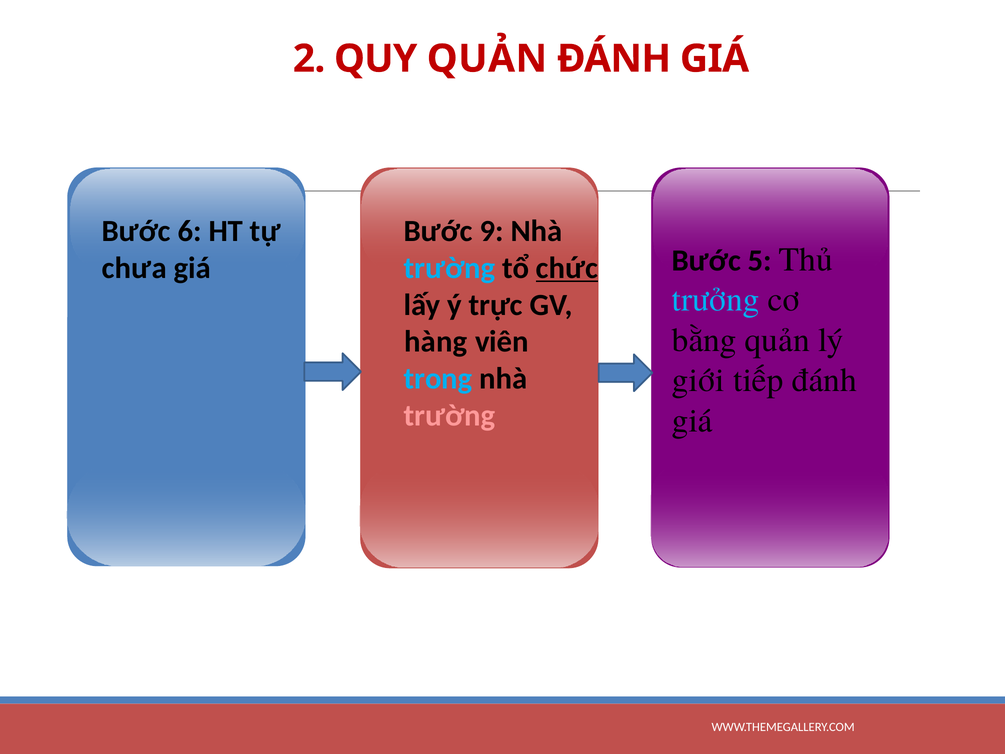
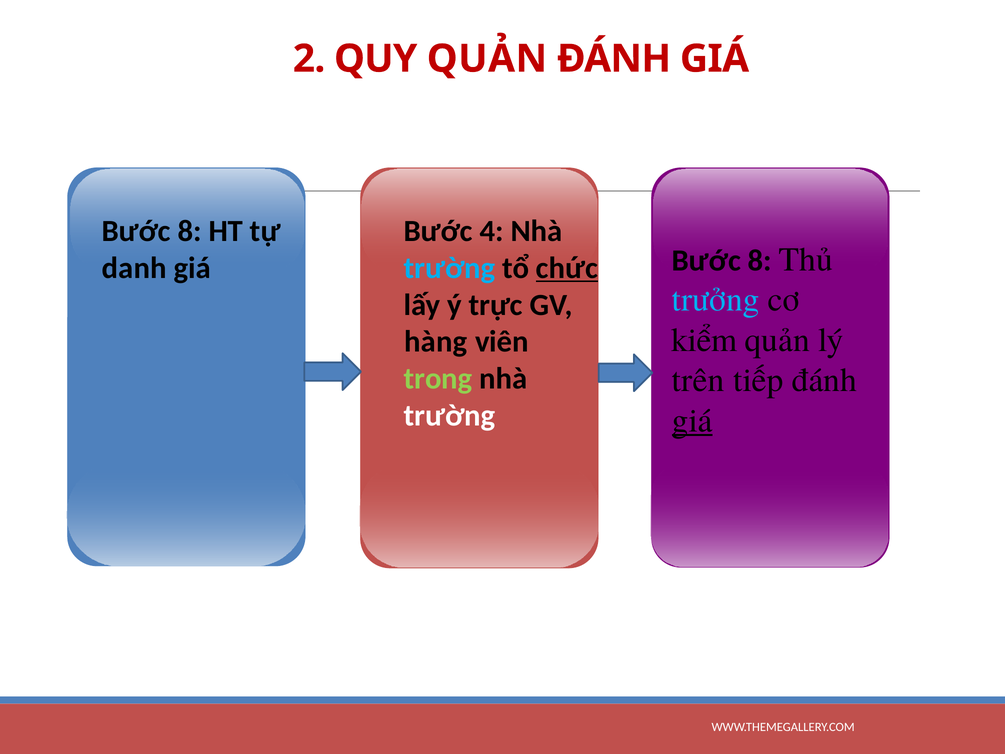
6 at (190, 231): 6 -> 8
9: 9 -> 4
5 at (760, 260): 5 -> 8
chưa: chưa -> danh
bằng: bằng -> kiểm
trong colour: light blue -> light green
giới: giới -> trên
trường at (450, 415) colour: pink -> white
giá at (692, 420) underline: none -> present
